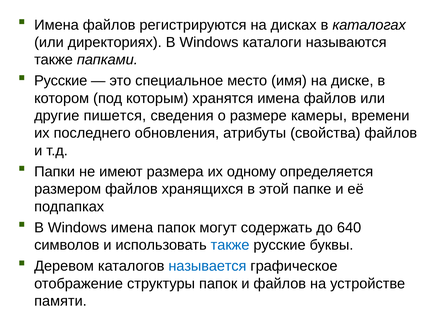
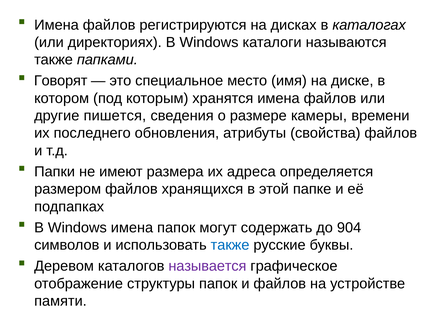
Русские at (61, 81): Русские -> Говорят
одному: одному -> адреса
640: 640 -> 904
называется colour: blue -> purple
